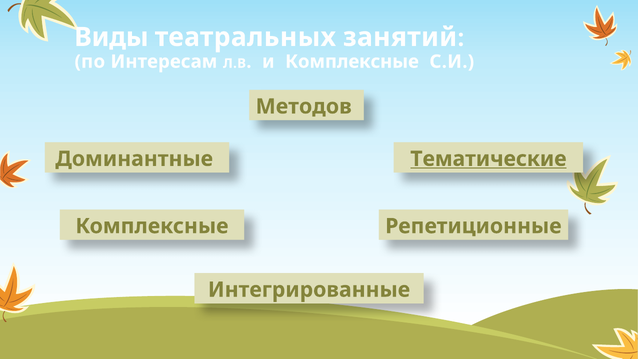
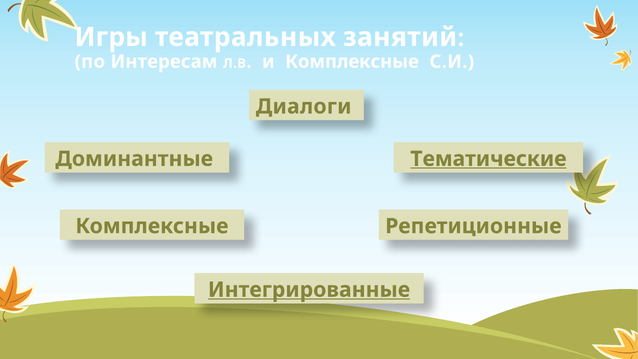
Виды: Виды -> Игры
Методов: Методов -> Диалоги
Интегрированные underline: none -> present
